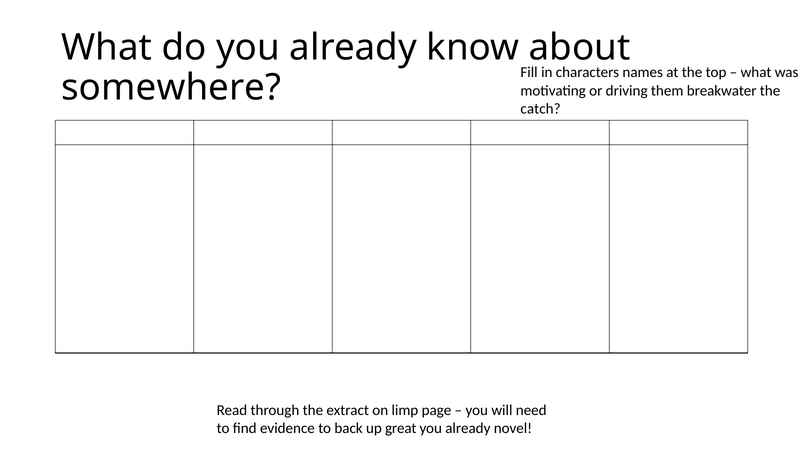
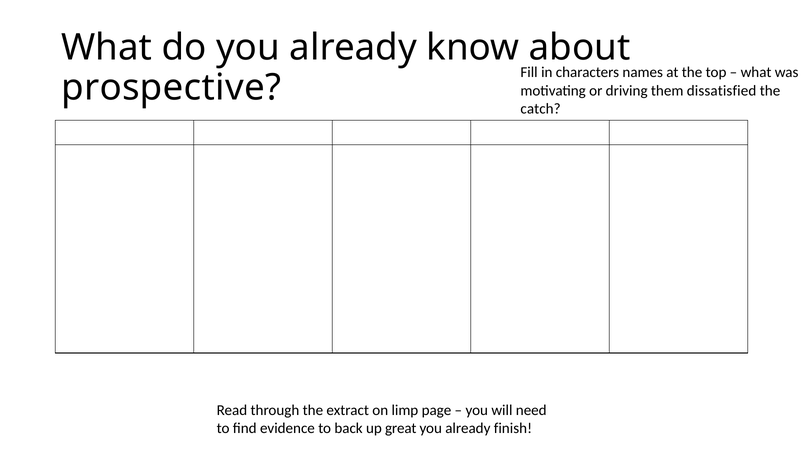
somewhere: somewhere -> prospective
breakwater: breakwater -> dissatisfied
novel: novel -> finish
